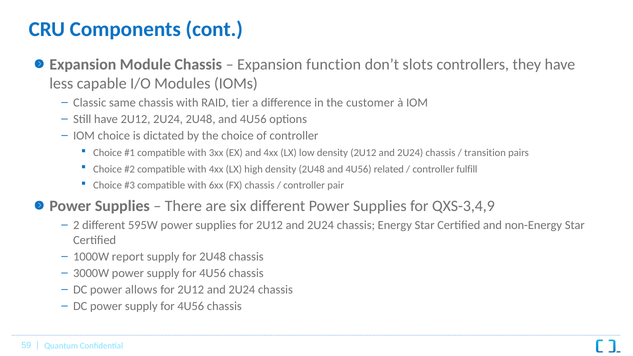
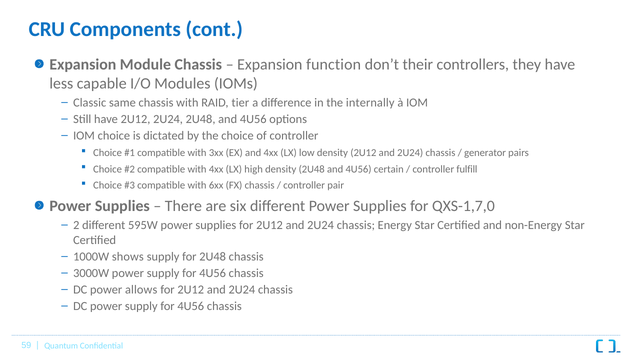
slots: slots -> their
customer: customer -> internally
transition: transition -> generator
related: related -> certain
QXS-3,4,9: QXS-3,4,9 -> QXS-1,7,0
report: report -> shows
